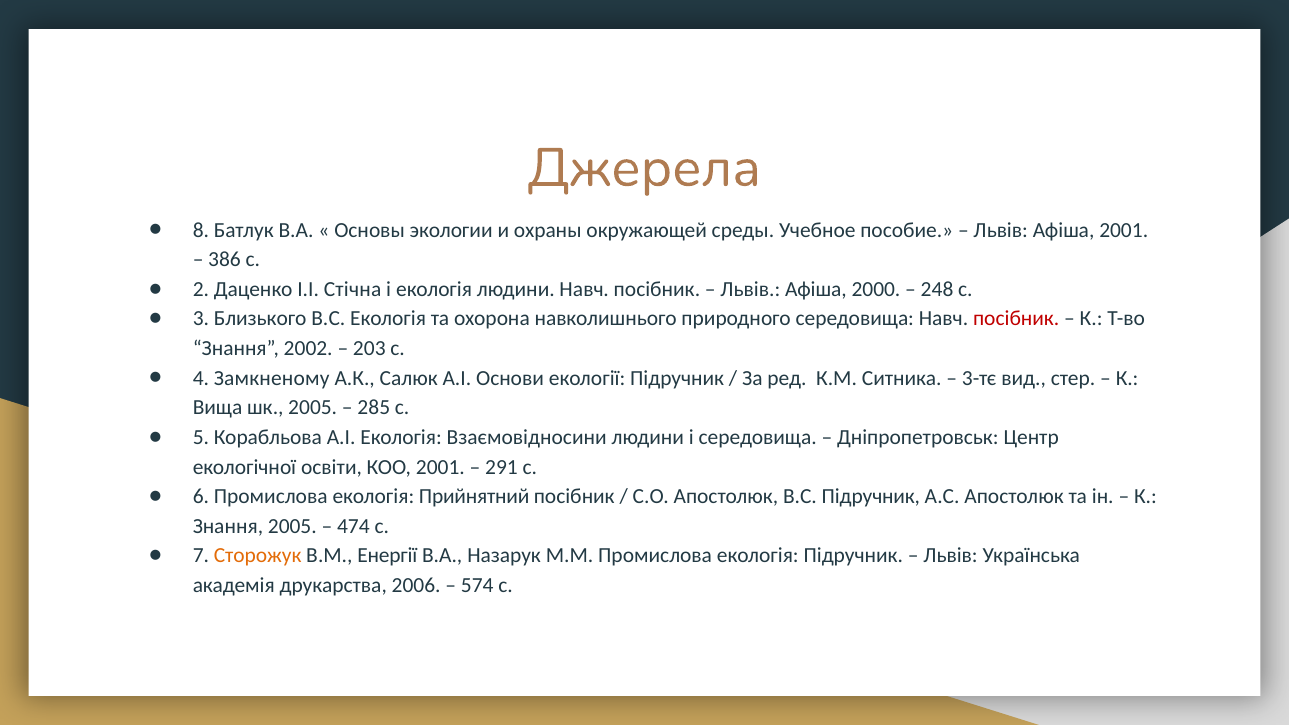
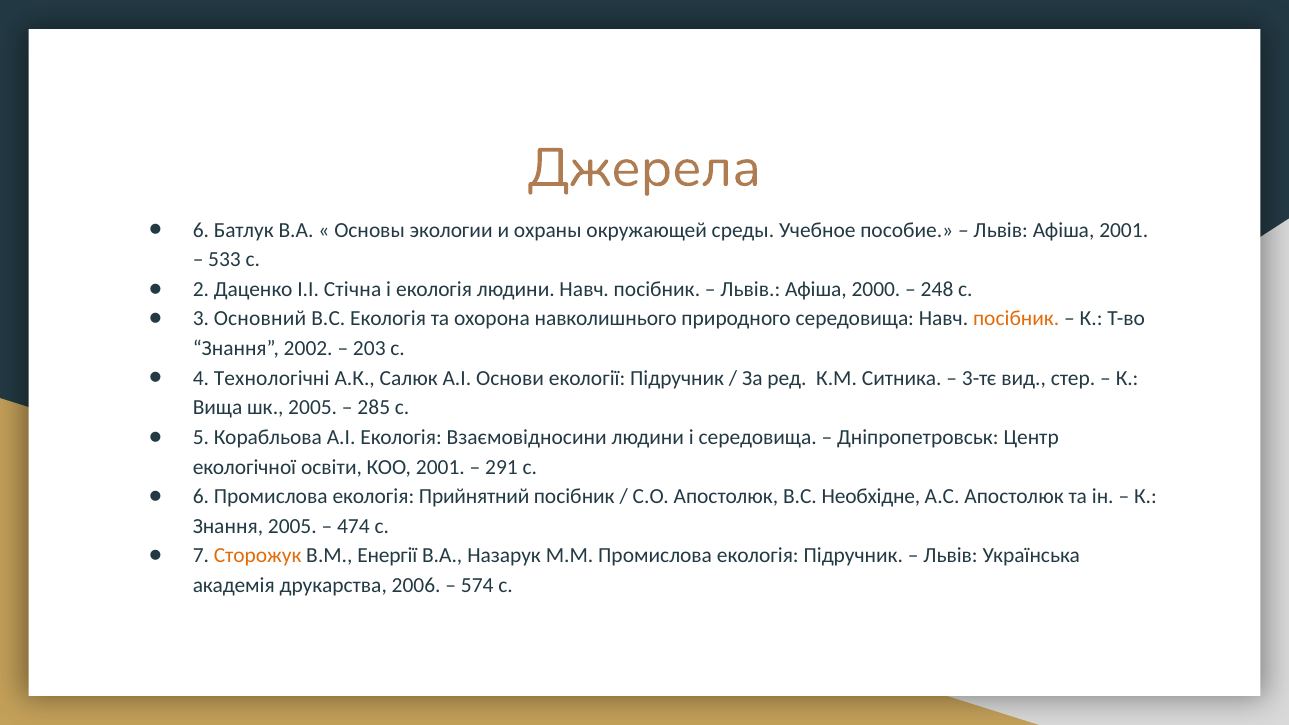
8 at (201, 230): 8 -> 6
386: 386 -> 533
Близького: Близького -> Основний
посібник at (1016, 319) colour: red -> orange
Замкненому: Замкненому -> Технологічні
В.С Підручник: Підручник -> Необхідне
